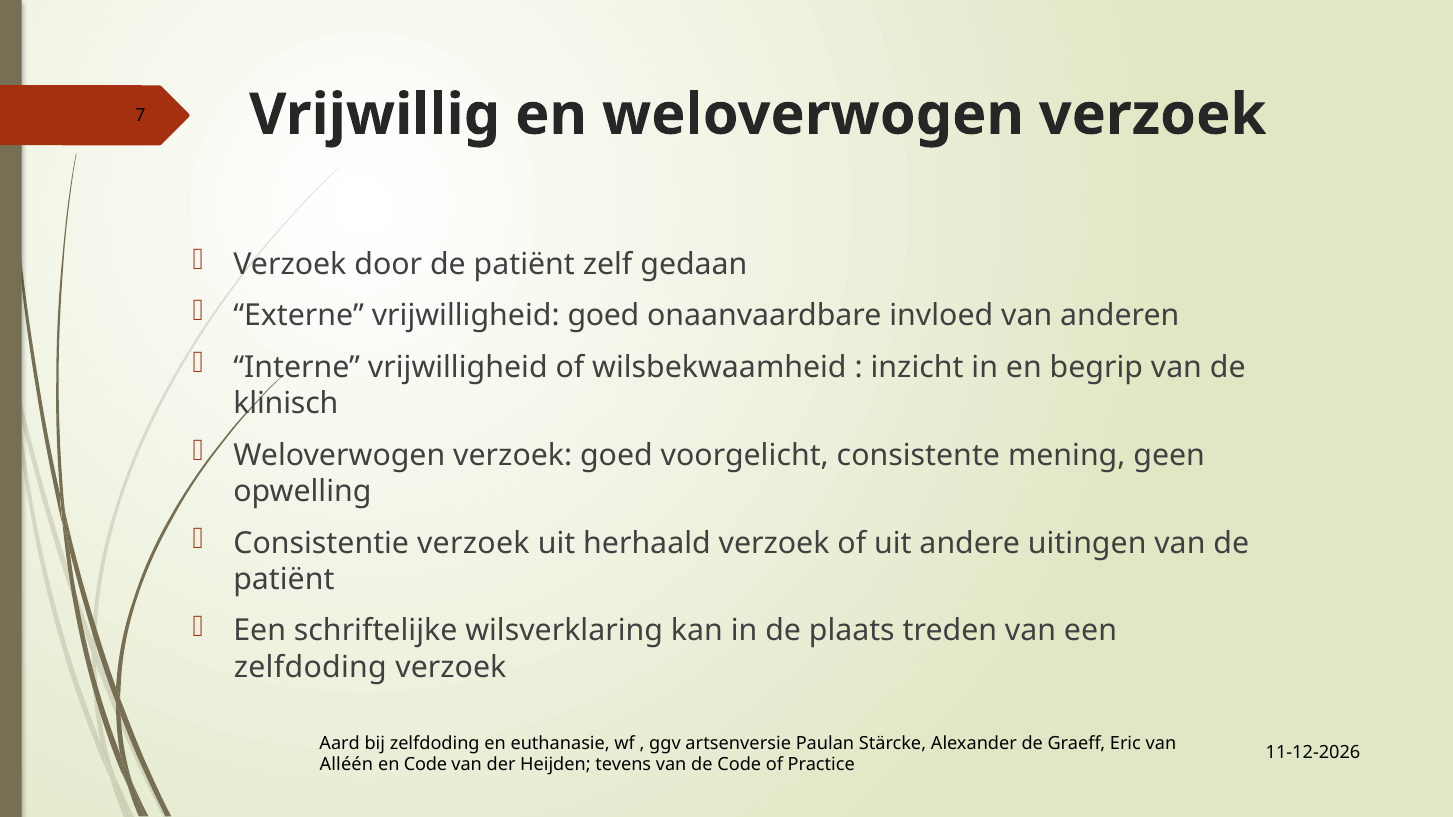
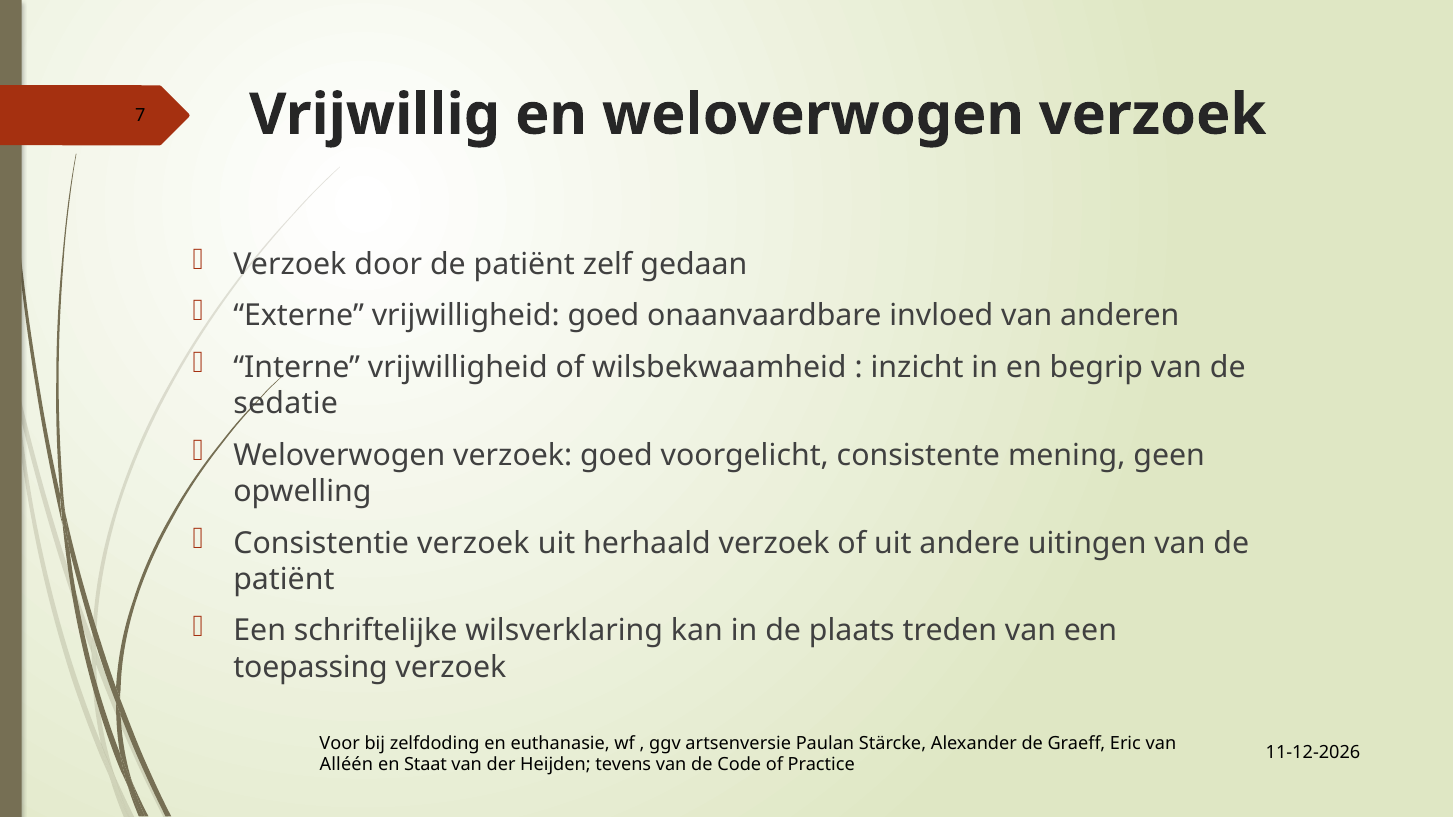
klinisch: klinisch -> sedatie
zelfdoding at (310, 668): zelfdoding -> toepassing
Aard: Aard -> Voor
en Code: Code -> Staat
